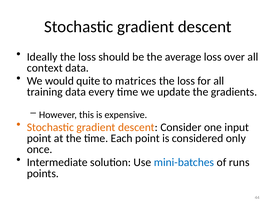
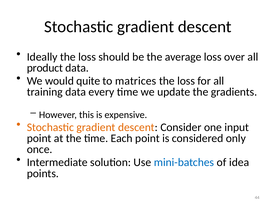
context: context -> product
runs: runs -> idea
